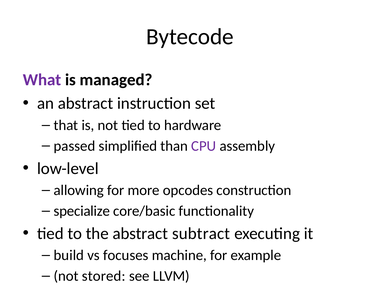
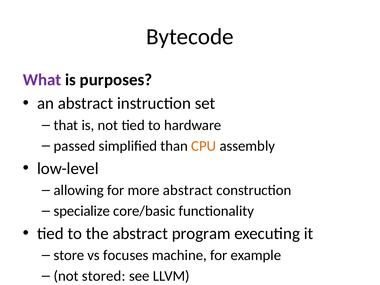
managed: managed -> purposes
CPU colour: purple -> orange
more opcodes: opcodes -> abstract
subtract: subtract -> program
build: build -> store
